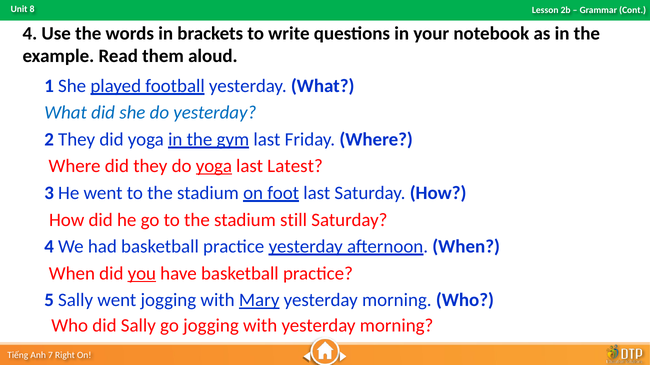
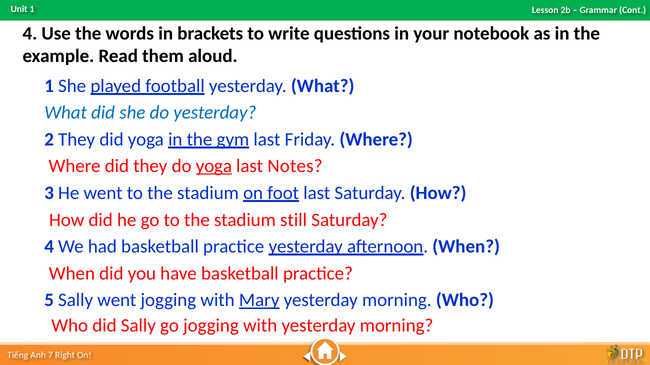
8 at (32, 9): 8 -> 1
Latest: Latest -> Notes
you underline: present -> none
